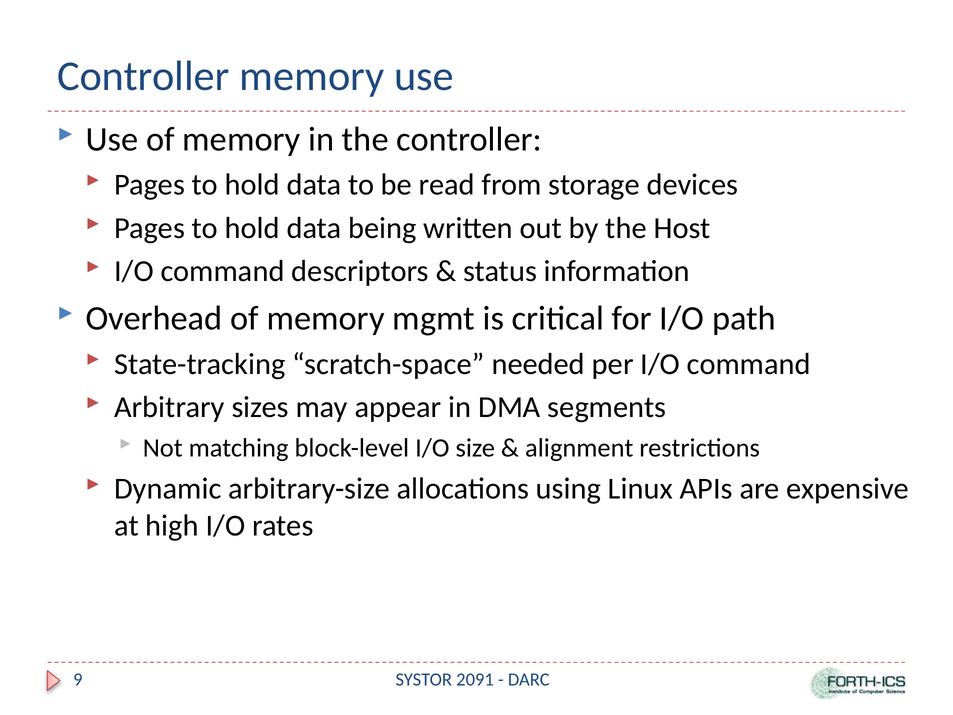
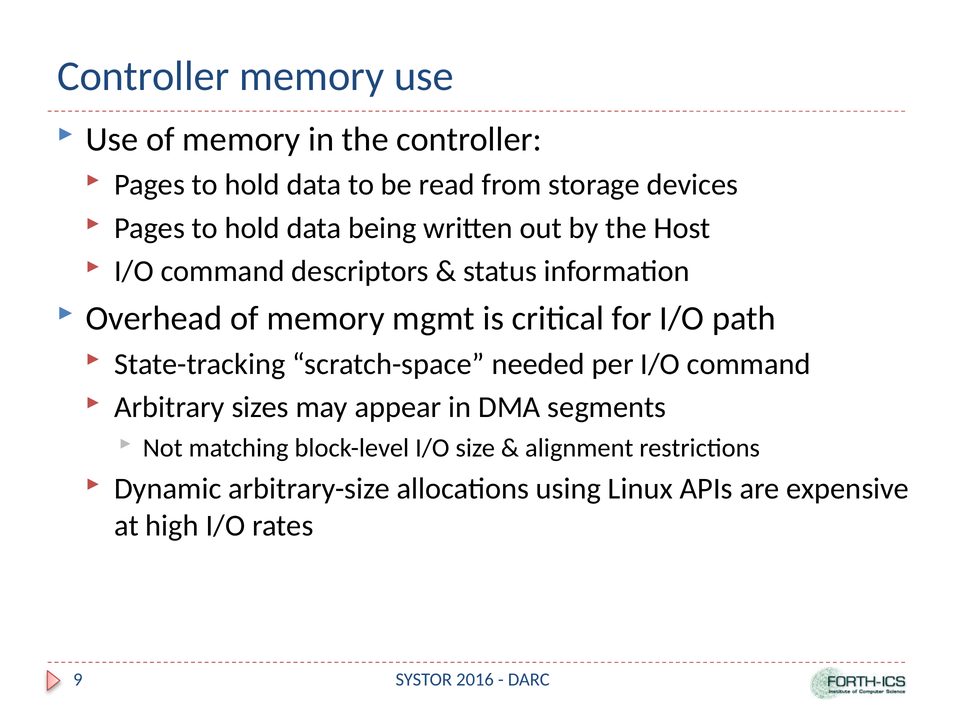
2091: 2091 -> 2016
